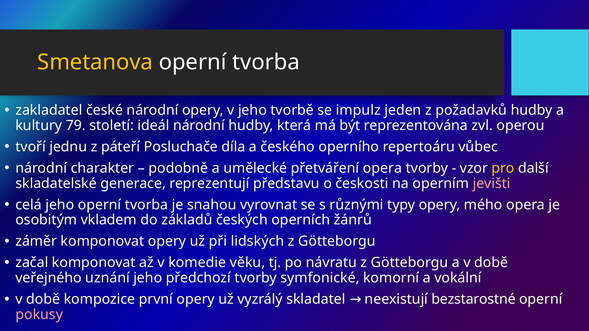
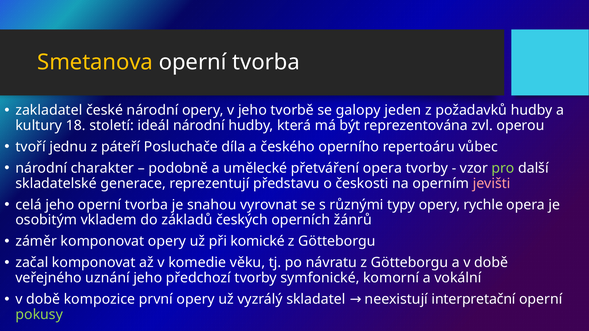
impulz: impulz -> galopy
79: 79 -> 18
pro colour: yellow -> light green
mého: mého -> rychle
lidských: lidských -> komické
bezstarostné: bezstarostné -> interpretační
pokusy colour: pink -> light green
